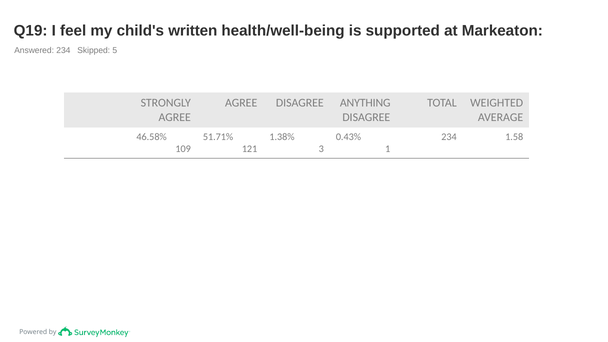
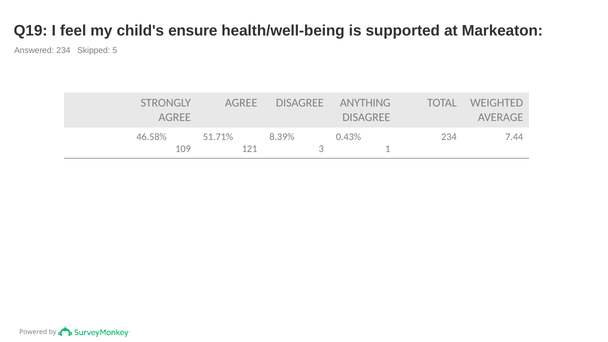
written: written -> ensure
1.38%: 1.38% -> 8.39%
1.58: 1.58 -> 7.44
